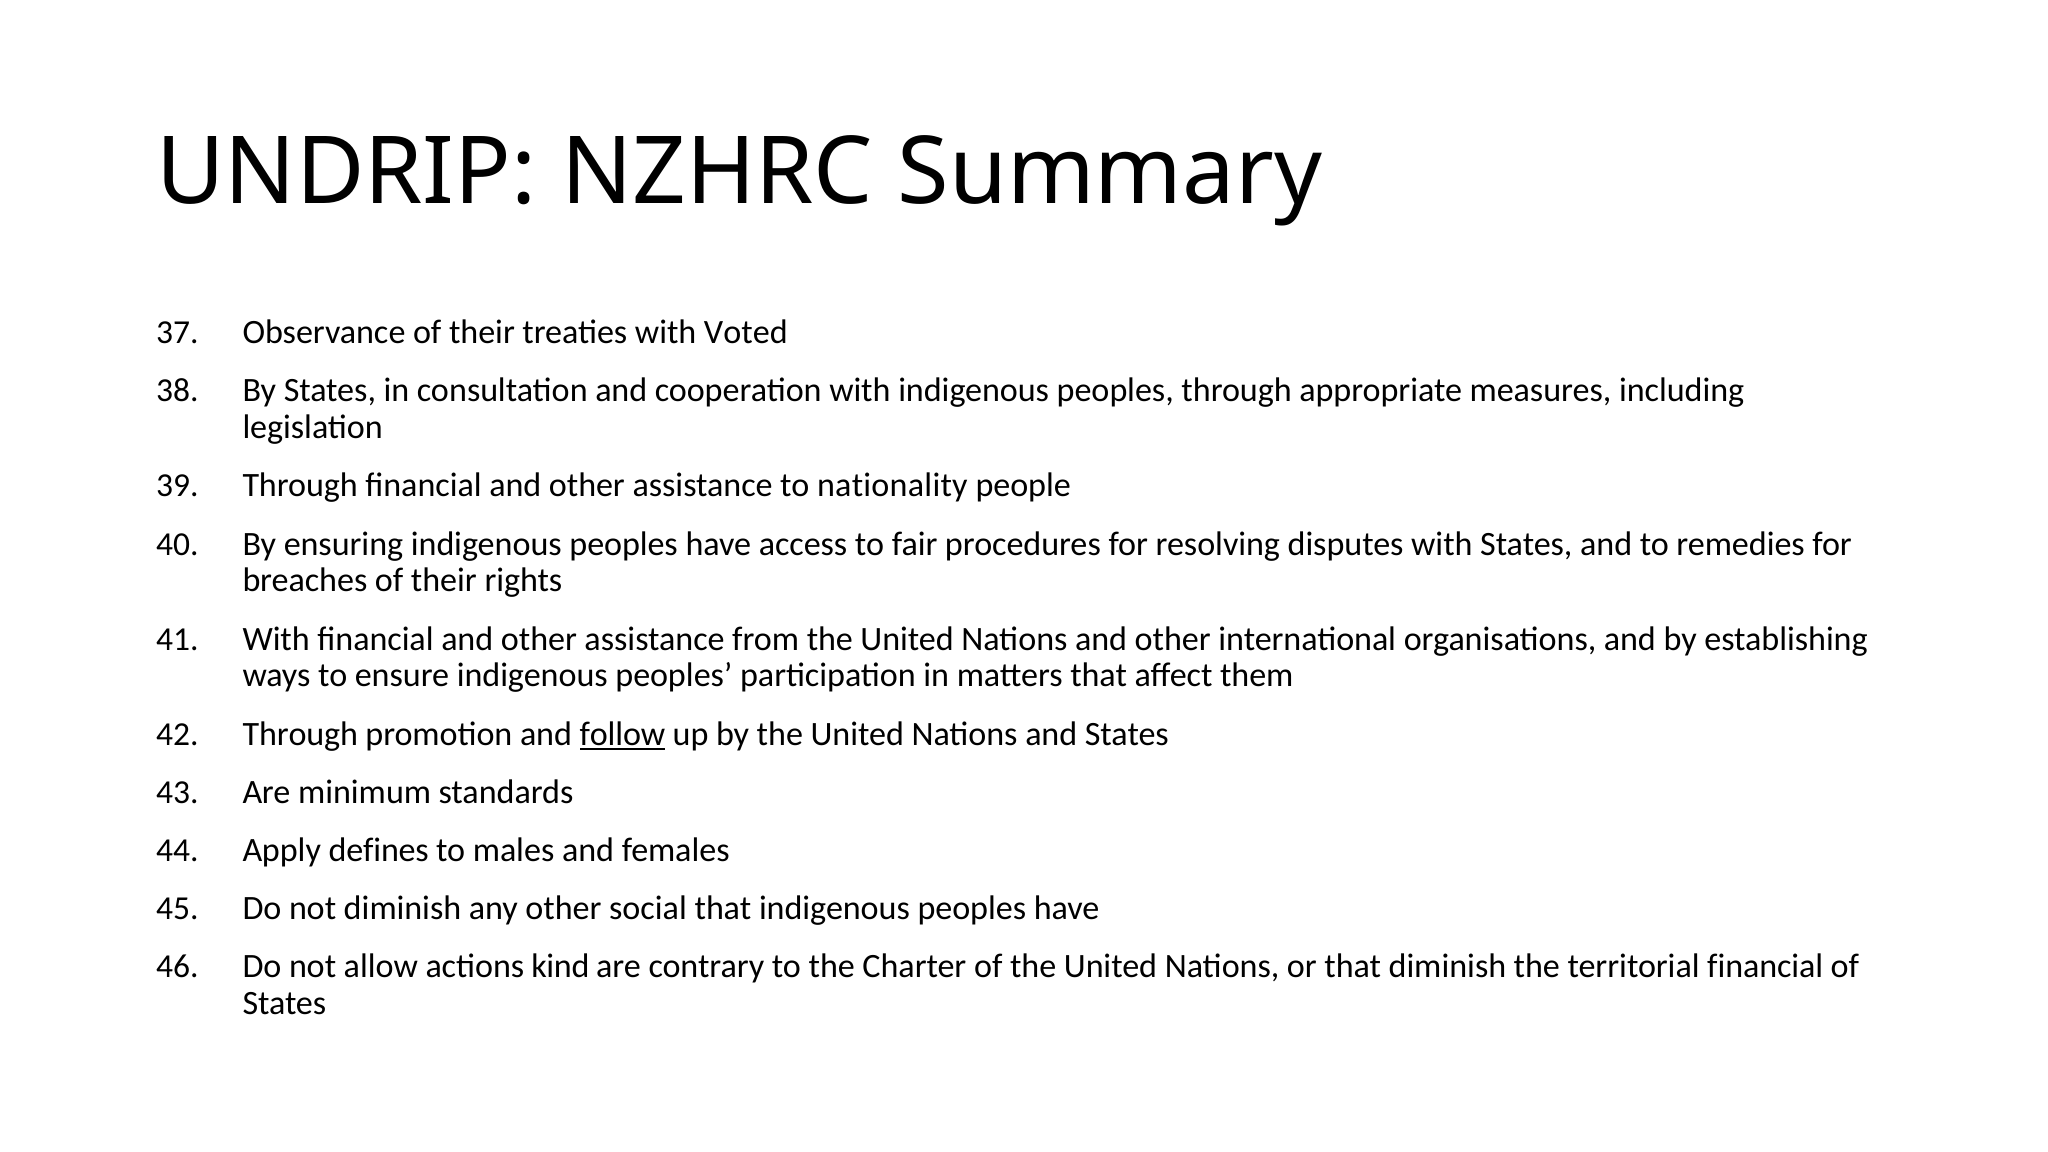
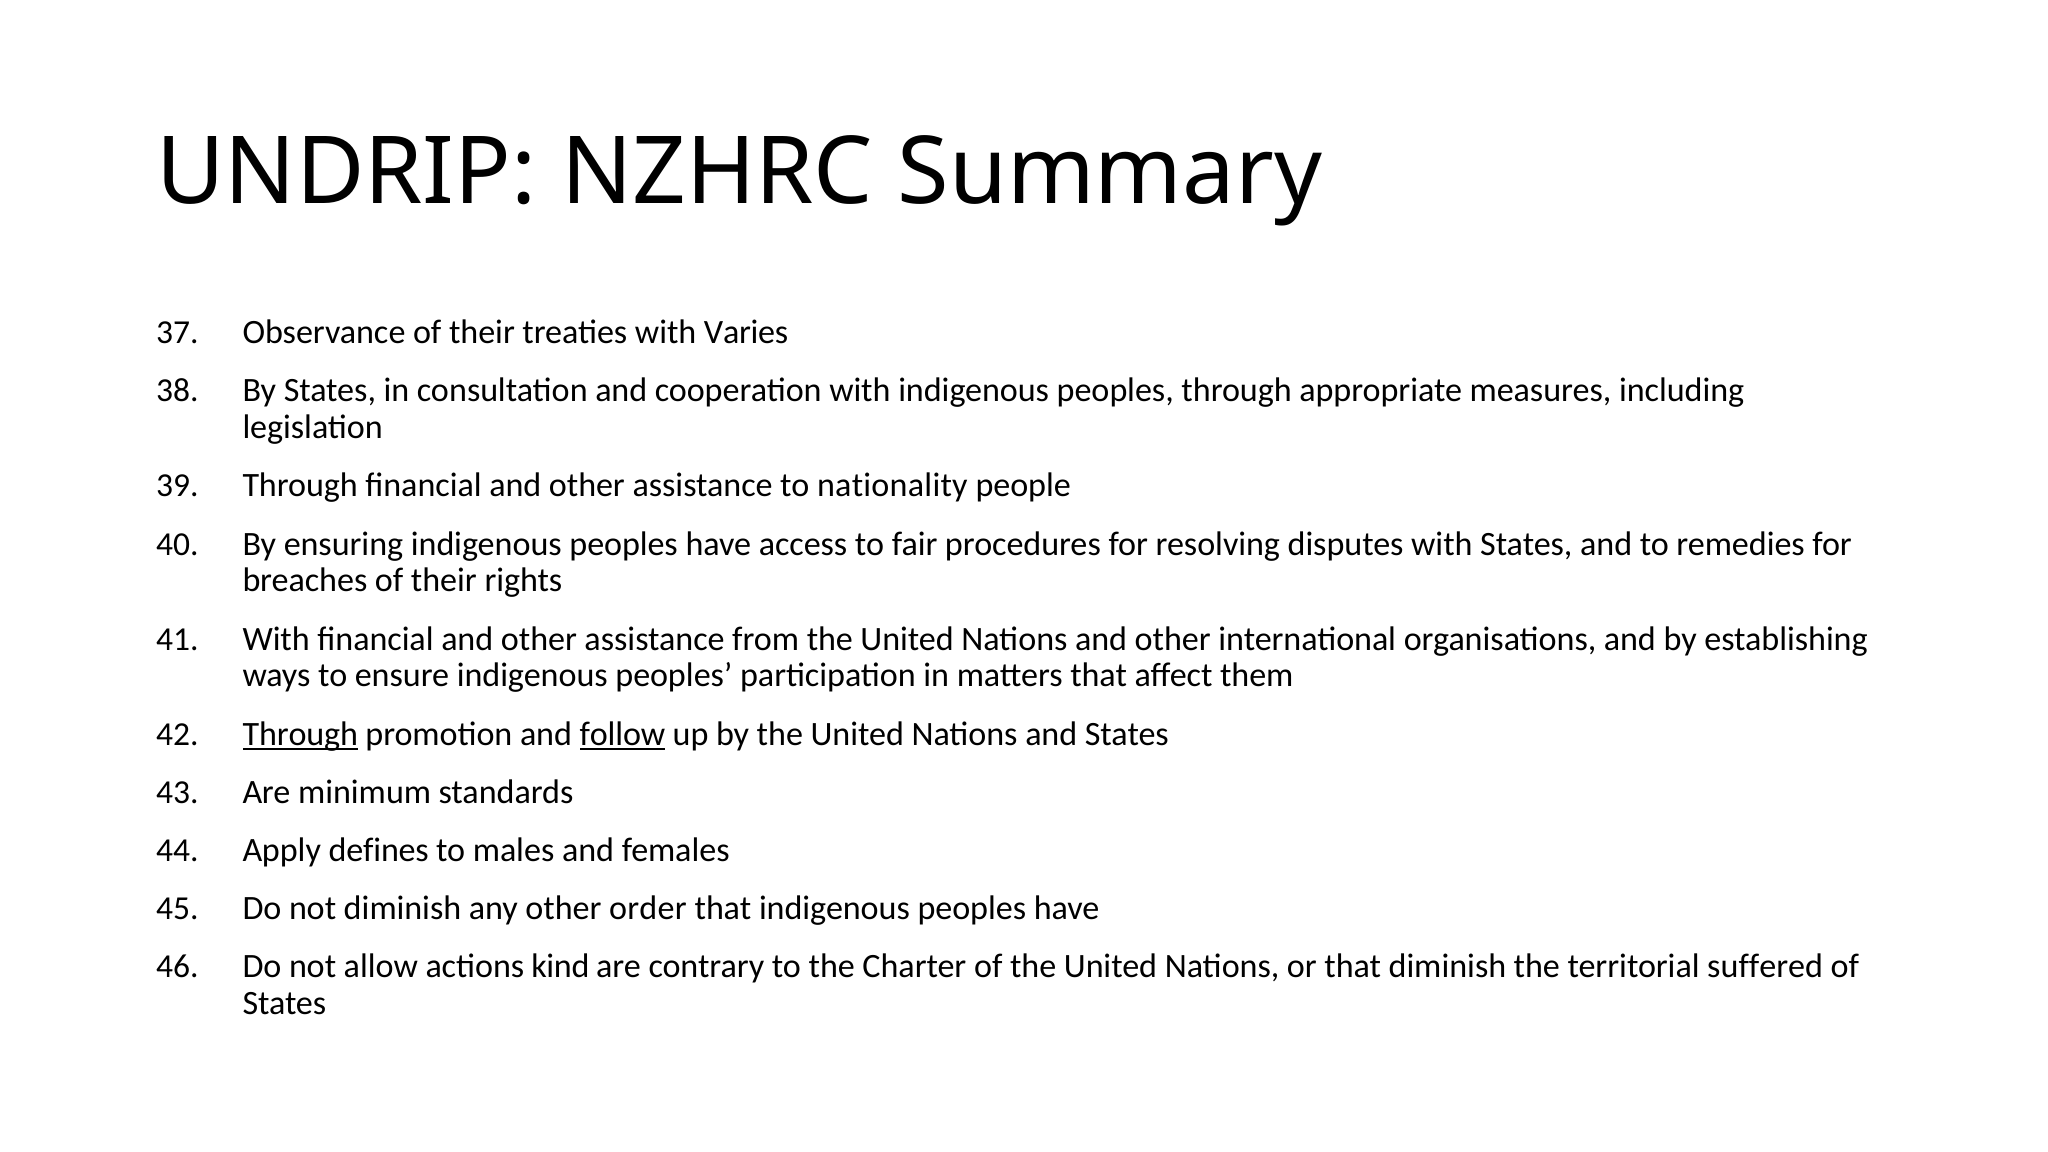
Voted: Voted -> Varies
Through at (300, 734) underline: none -> present
social: social -> order
territorial financial: financial -> suffered
